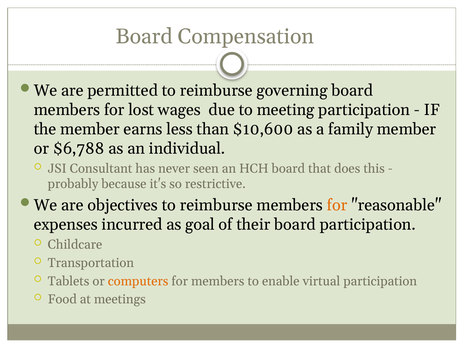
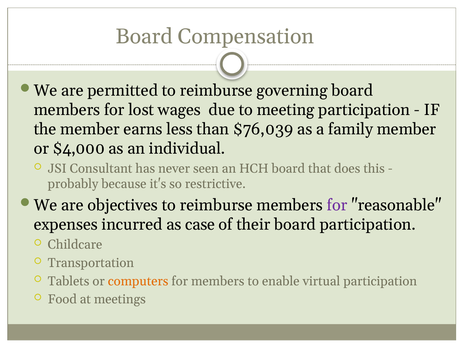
$10,600: $10,600 -> $76,039
$6,788: $6,788 -> $4,000
for at (337, 205) colour: orange -> purple
goal: goal -> case
